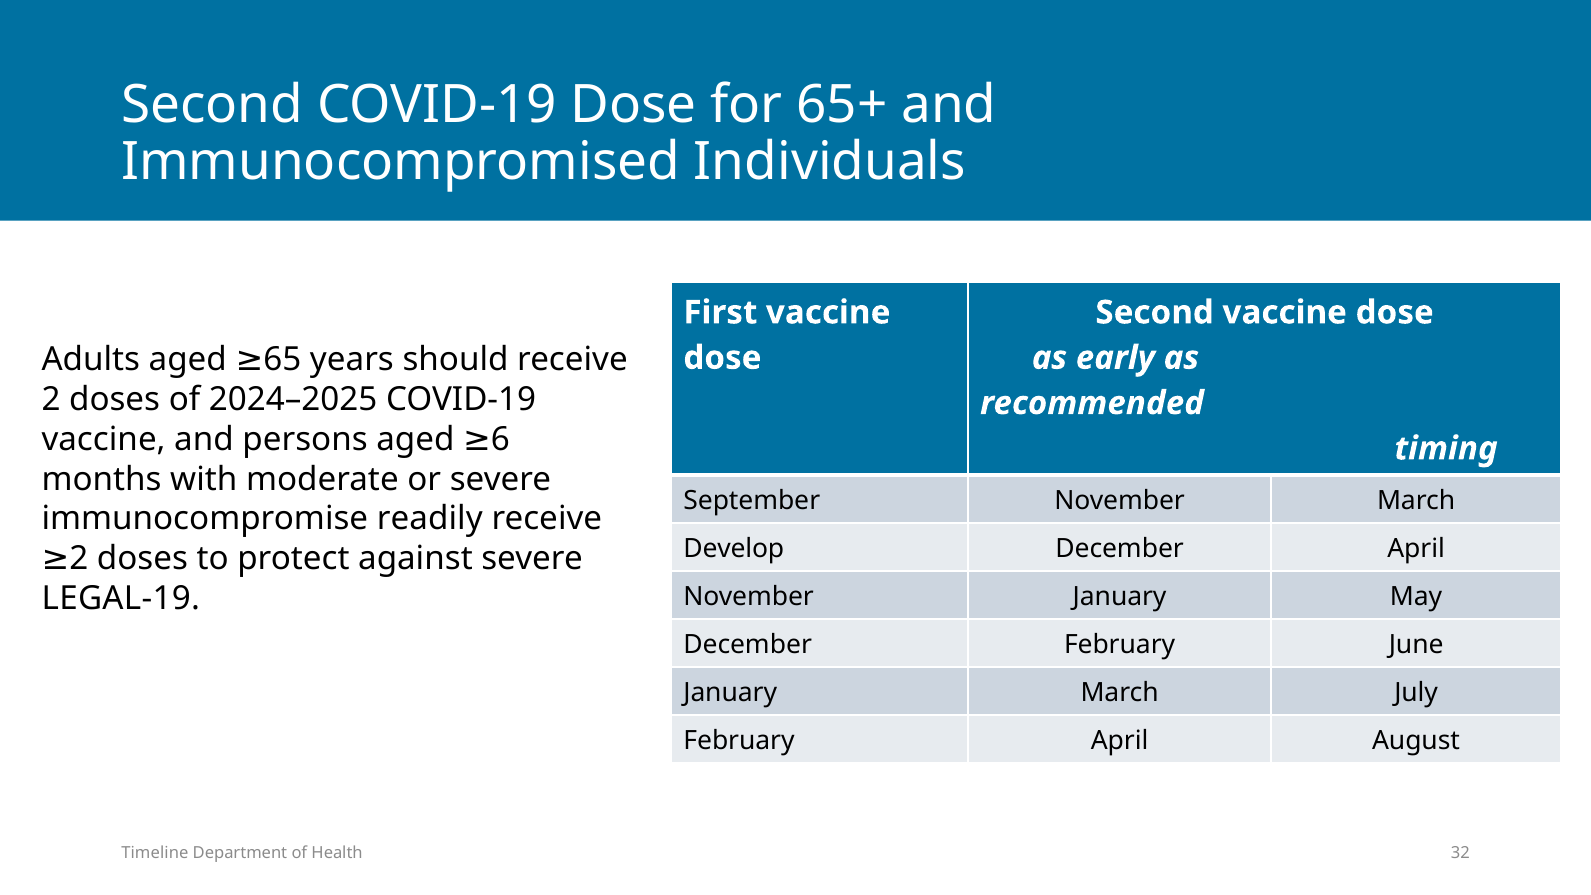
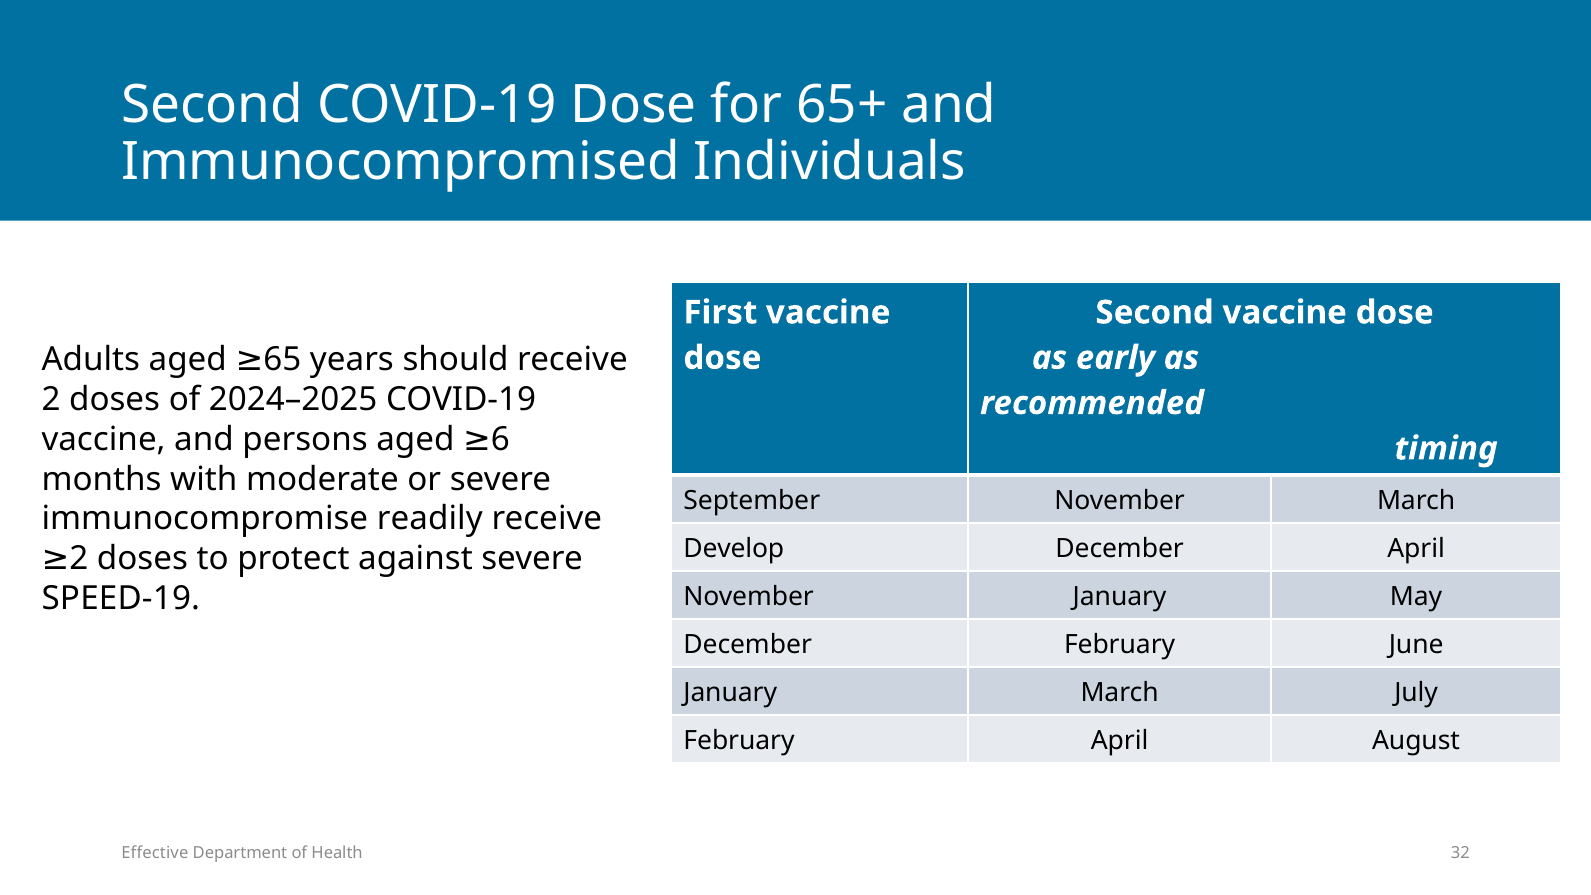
LEGAL-19: LEGAL-19 -> SPEED-19
Timeline: Timeline -> Effective
